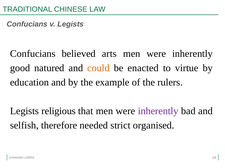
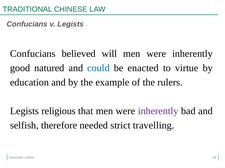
arts: arts -> will
could colour: orange -> blue
organised: organised -> travelling
